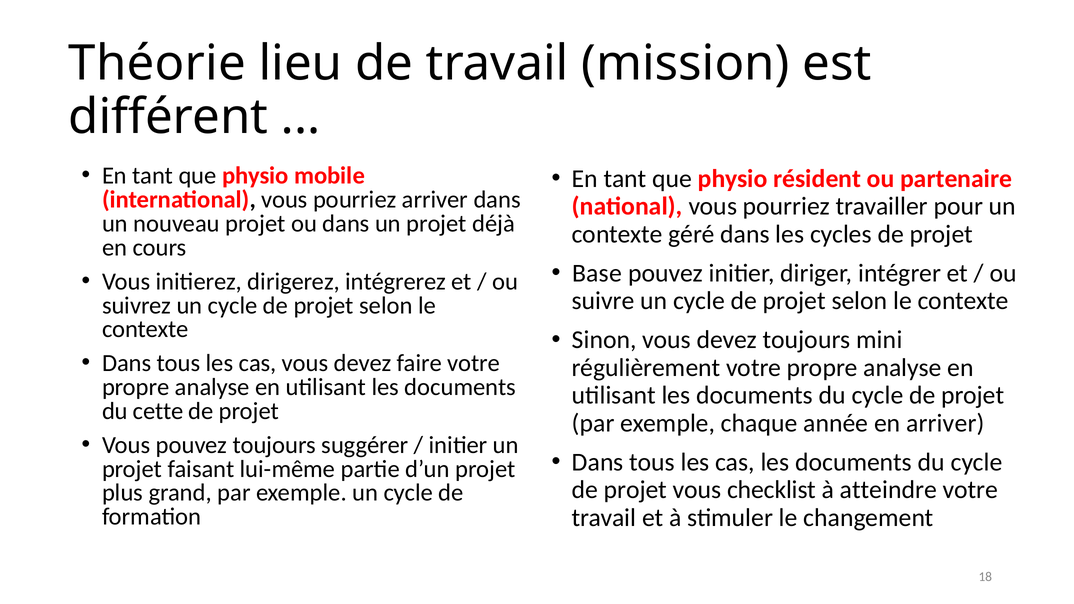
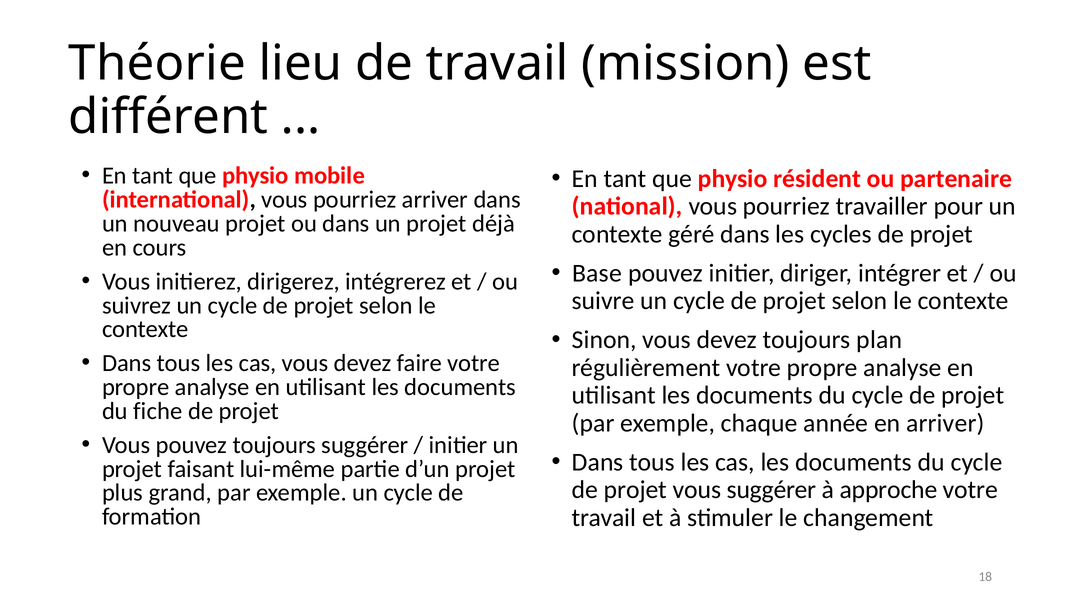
mini: mini -> plan
cette: cette -> fiche
vous checklist: checklist -> suggérer
atteindre: atteindre -> approche
